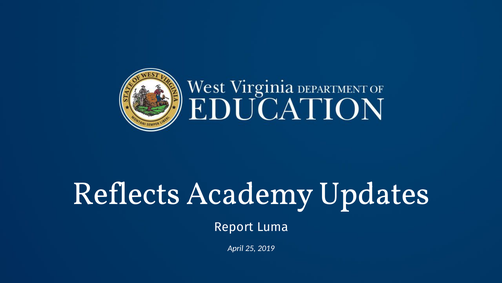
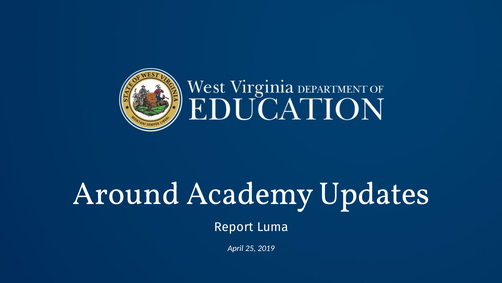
Reflects: Reflects -> Around
